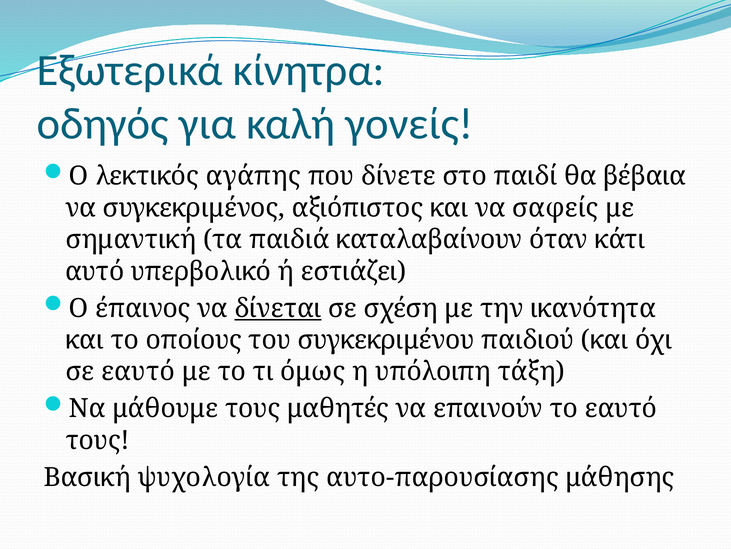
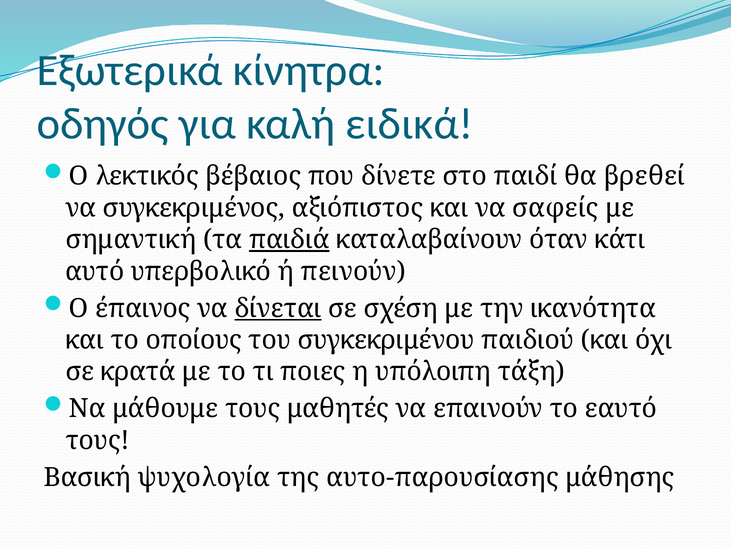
γονείς: γονείς -> ειδικά
αγάπης: αγάπης -> βέβαιος
βέβαια: βέβαια -> βρεθεί
παιδιά underline: none -> present
εστιάζει: εστιάζει -> πεινούν
σε εαυτό: εαυτό -> κρατά
όμως: όμως -> ποιες
